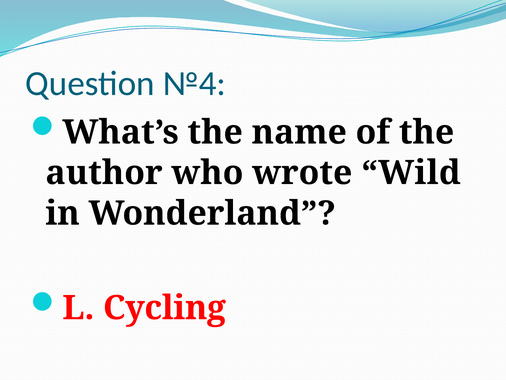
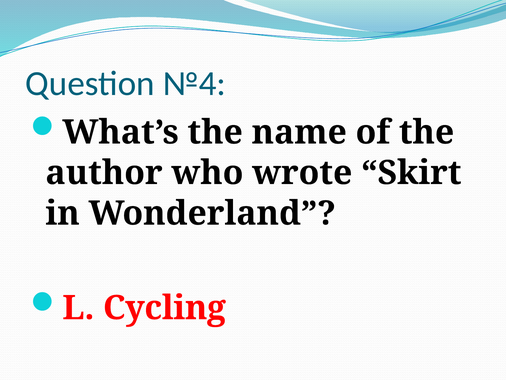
Wild: Wild -> Skirt
